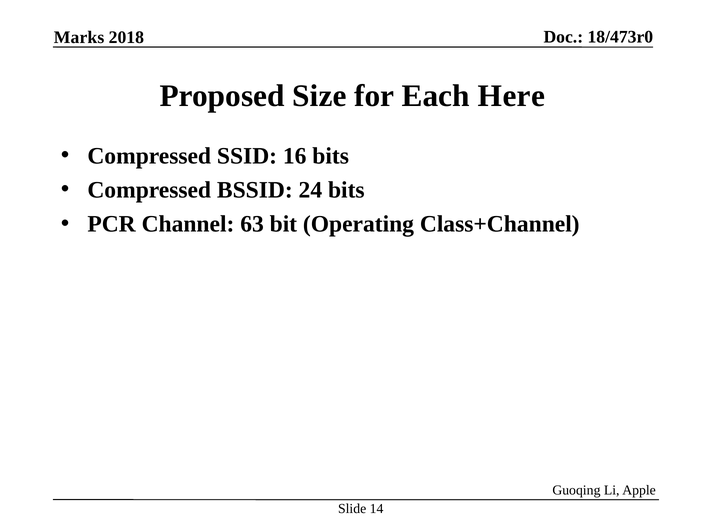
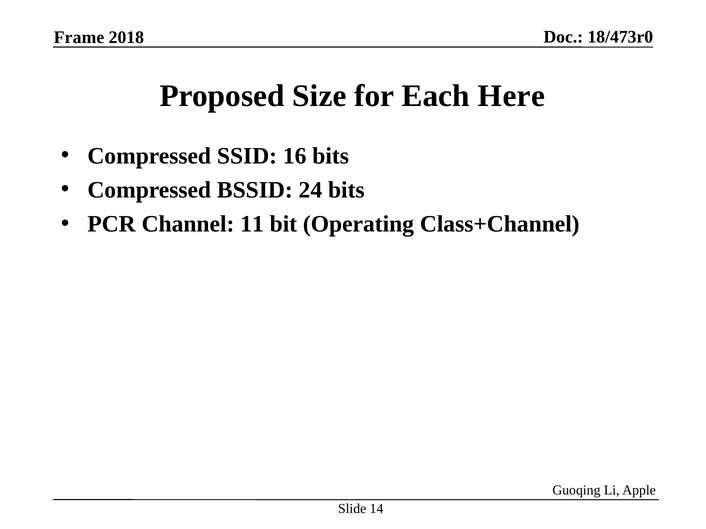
Marks: Marks -> Frame
63: 63 -> 11
